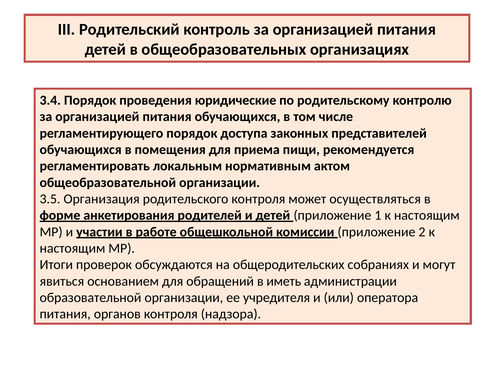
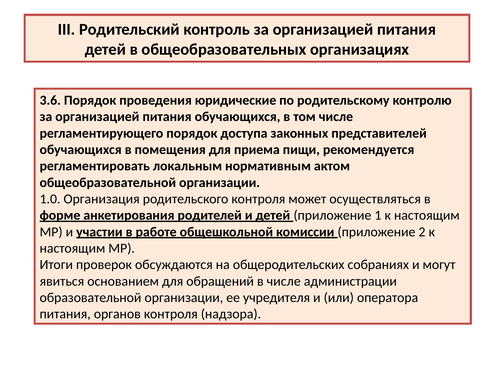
3.4: 3.4 -> 3.6
3.5: 3.5 -> 1.0
в иметь: иметь -> числе
